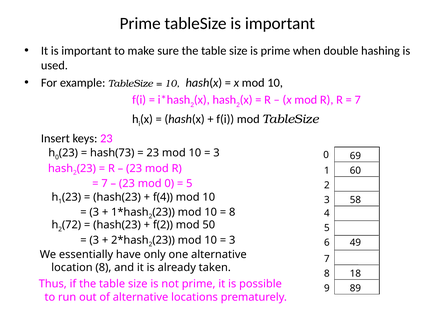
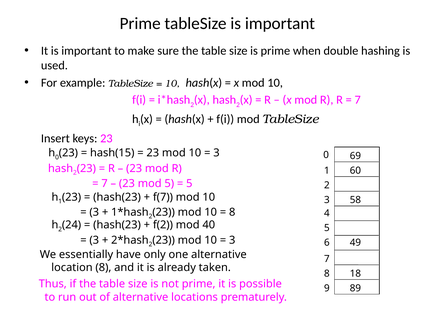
hash(73: hash(73 -> hash(15
mod 0: 0 -> 5
f(4: f(4 -> f(7
72: 72 -> 24
50: 50 -> 40
